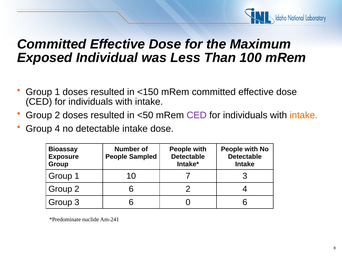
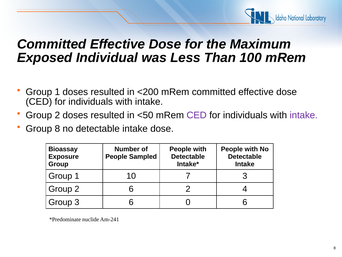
<150: <150 -> <200
intake at (304, 115) colour: orange -> purple
Group 4: 4 -> 8
